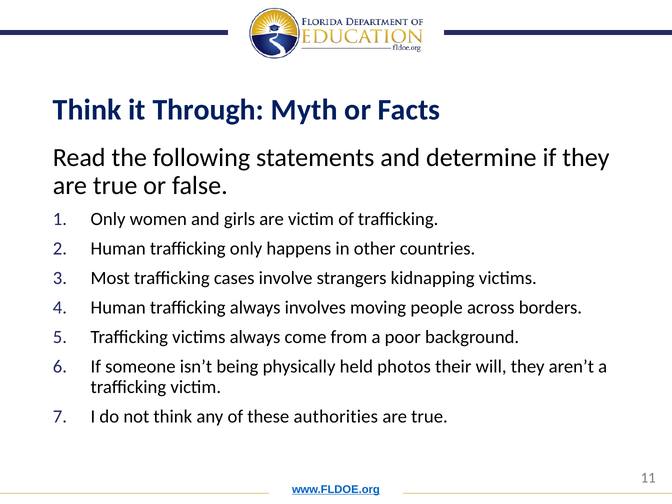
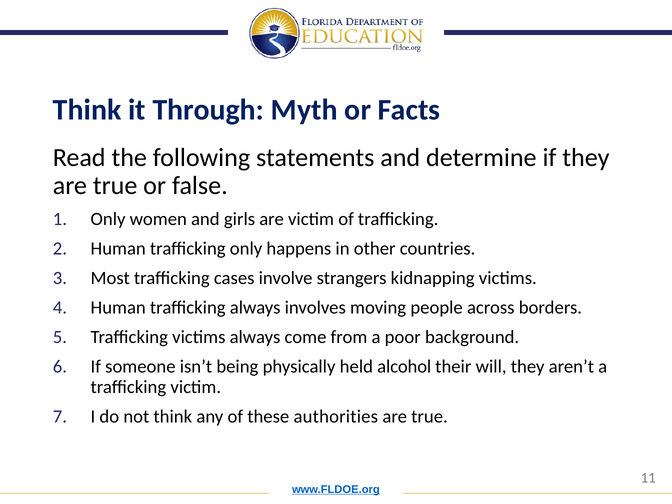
photos: photos -> alcohol
